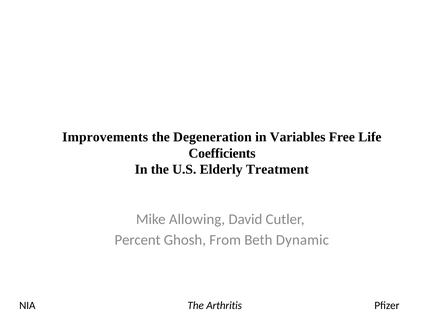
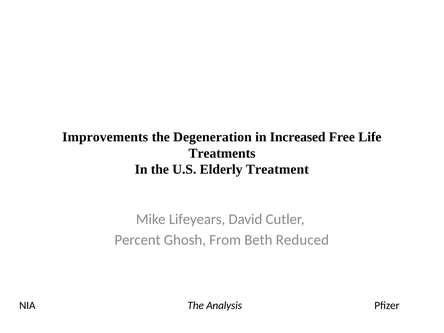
Variables: Variables -> Increased
Coefficients: Coefficients -> Treatments
Allowing: Allowing -> Lifeyears
Dynamic: Dynamic -> Reduced
Arthritis: Arthritis -> Analysis
